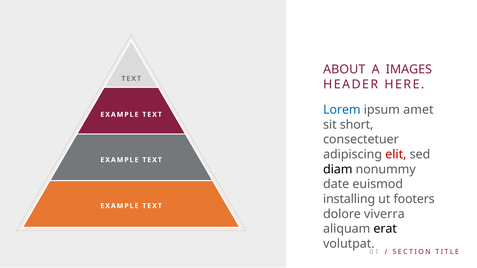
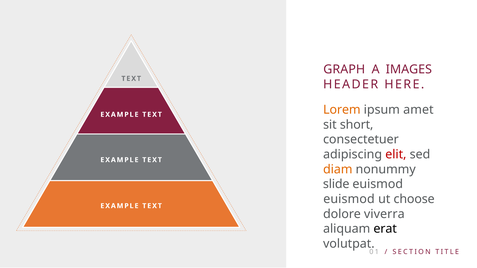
ABOUT: ABOUT -> GRAPH
Lorem colour: blue -> orange
diam colour: black -> orange
date: date -> slide
installing at (349, 199): installing -> euismod
footers: footers -> choose
